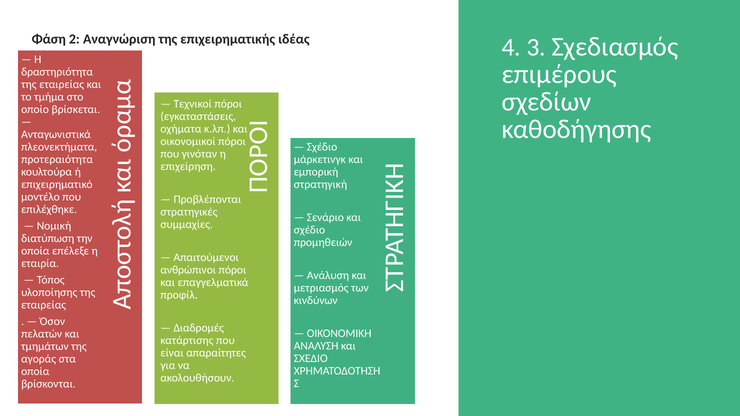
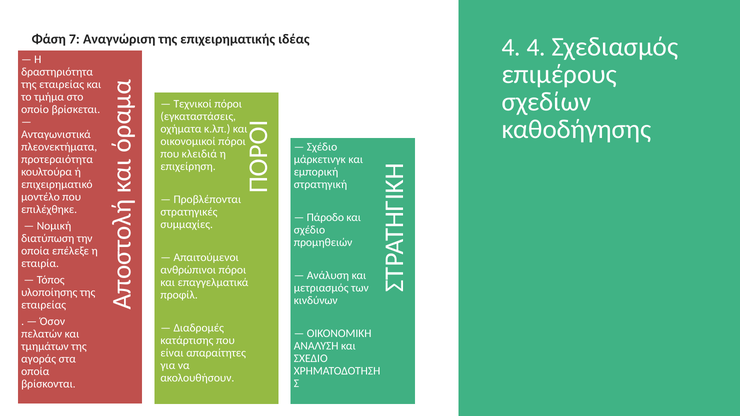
2: 2 -> 7
4 3: 3 -> 4
γινόταν: γινόταν -> κλειδιά
Σενάριο: Σενάριο -> Πάροδο
